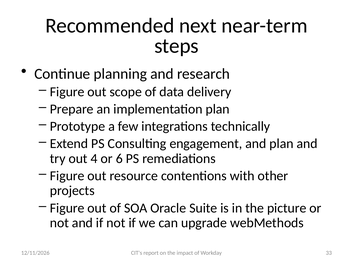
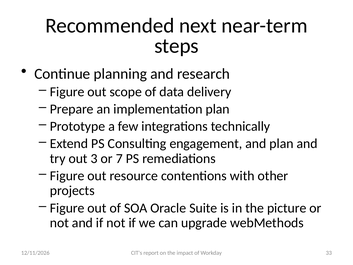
4: 4 -> 3
6: 6 -> 7
